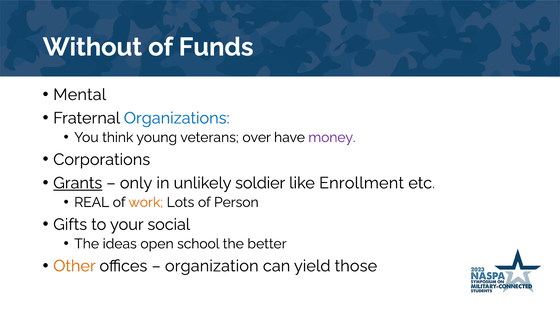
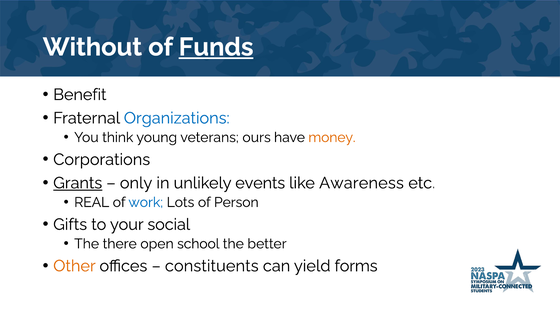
Funds underline: none -> present
Mental: Mental -> Benefit
over: over -> ours
money colour: purple -> orange
soldier: soldier -> events
Enrollment: Enrollment -> Awareness
work colour: orange -> blue
ideas: ideas -> there
organization: organization -> constituents
those: those -> forms
